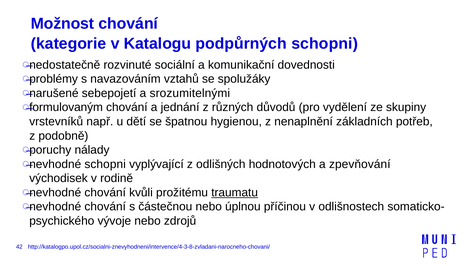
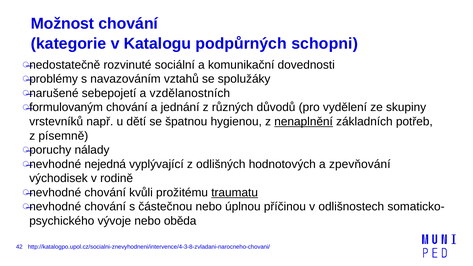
srozumitelnými: srozumitelnými -> vzdělanostních
nenaplnění underline: none -> present
podobně: podobně -> písemně
nevhodné schopni: schopni -> nejedná
zdrojů: zdrojů -> oběda
